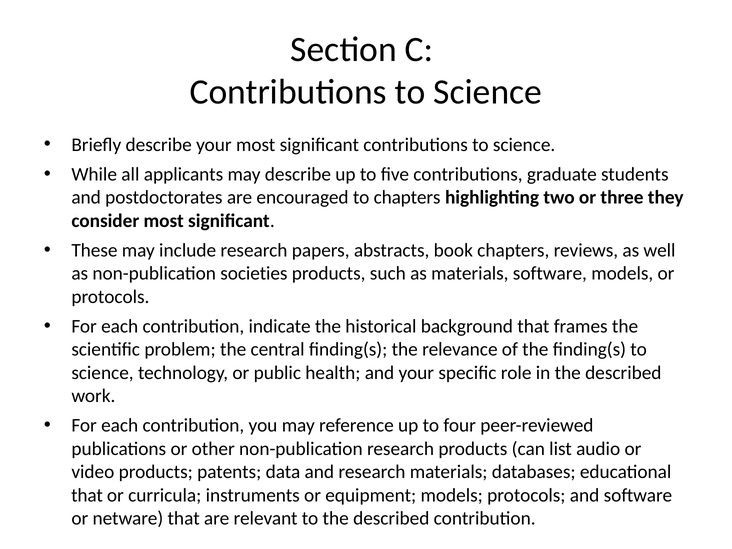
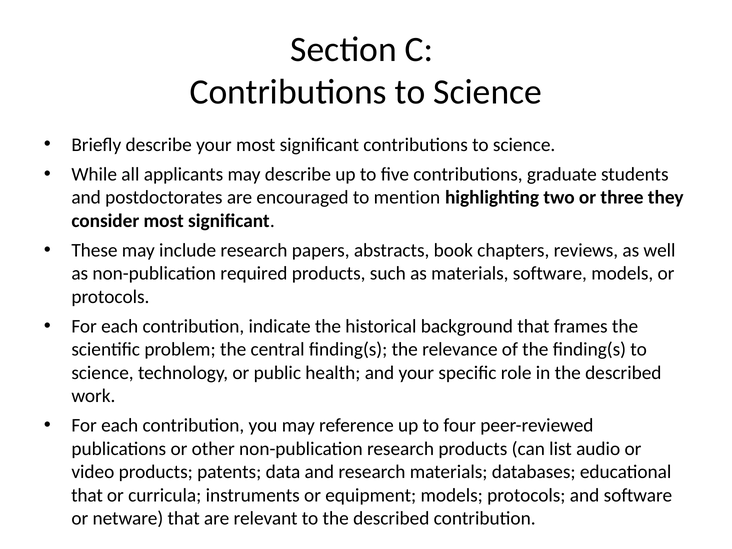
to chapters: chapters -> mention
societies: societies -> required
